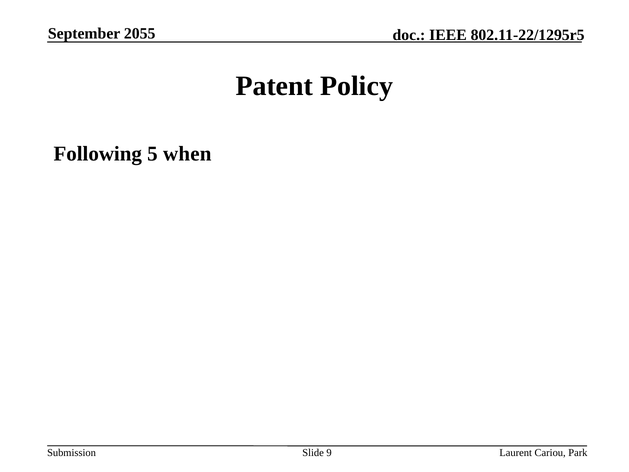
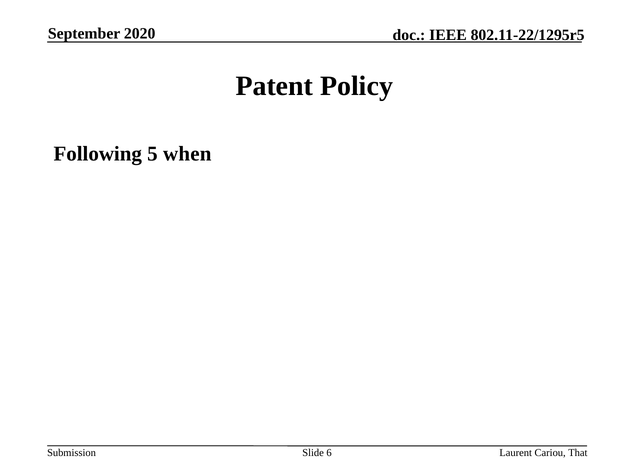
2055: 2055 -> 2020
9: 9 -> 6
Park: Park -> That
